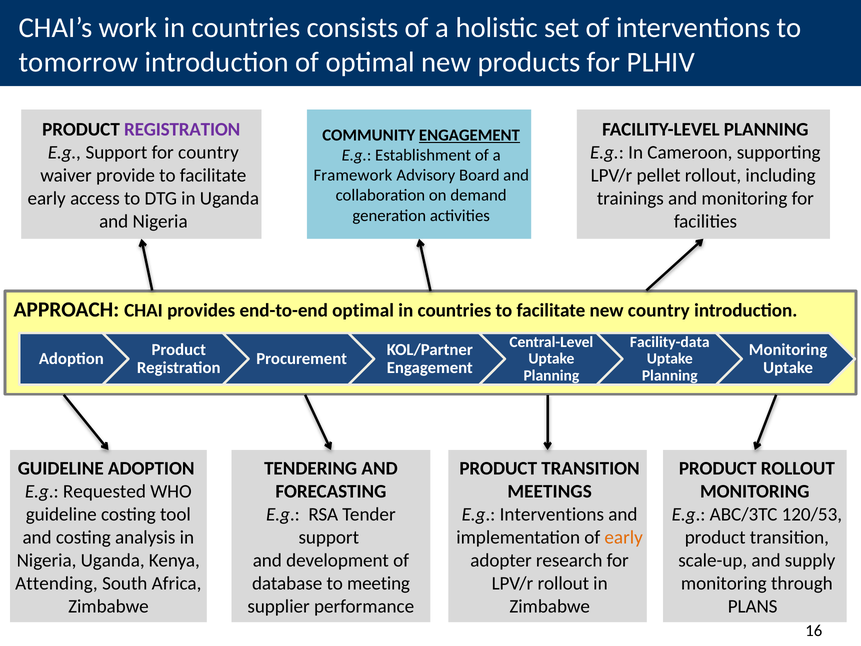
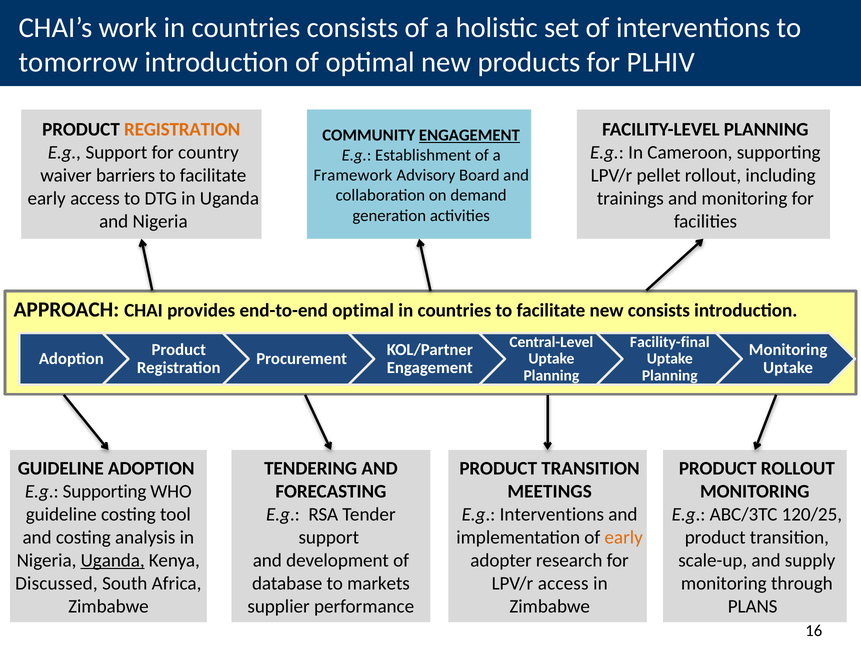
REGISTRATION at (182, 130) colour: purple -> orange
provide: provide -> barriers
new country: country -> consists
Facility-data: Facility-data -> Facility-final
E.g Requested: Requested -> Supporting
120/53: 120/53 -> 120/25
Uganda at (113, 560) underline: none -> present
Attending: Attending -> Discussed
meeting: meeting -> markets
LPV/r rollout: rollout -> access
